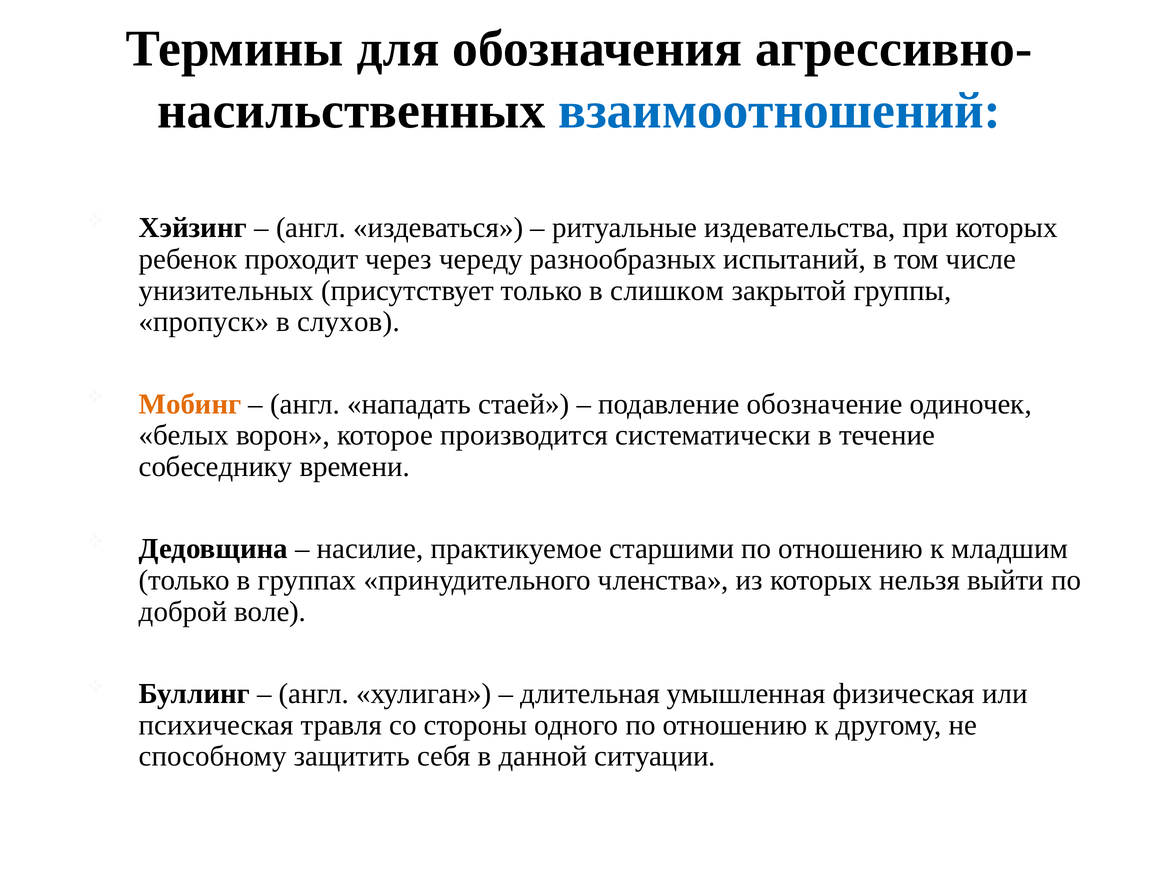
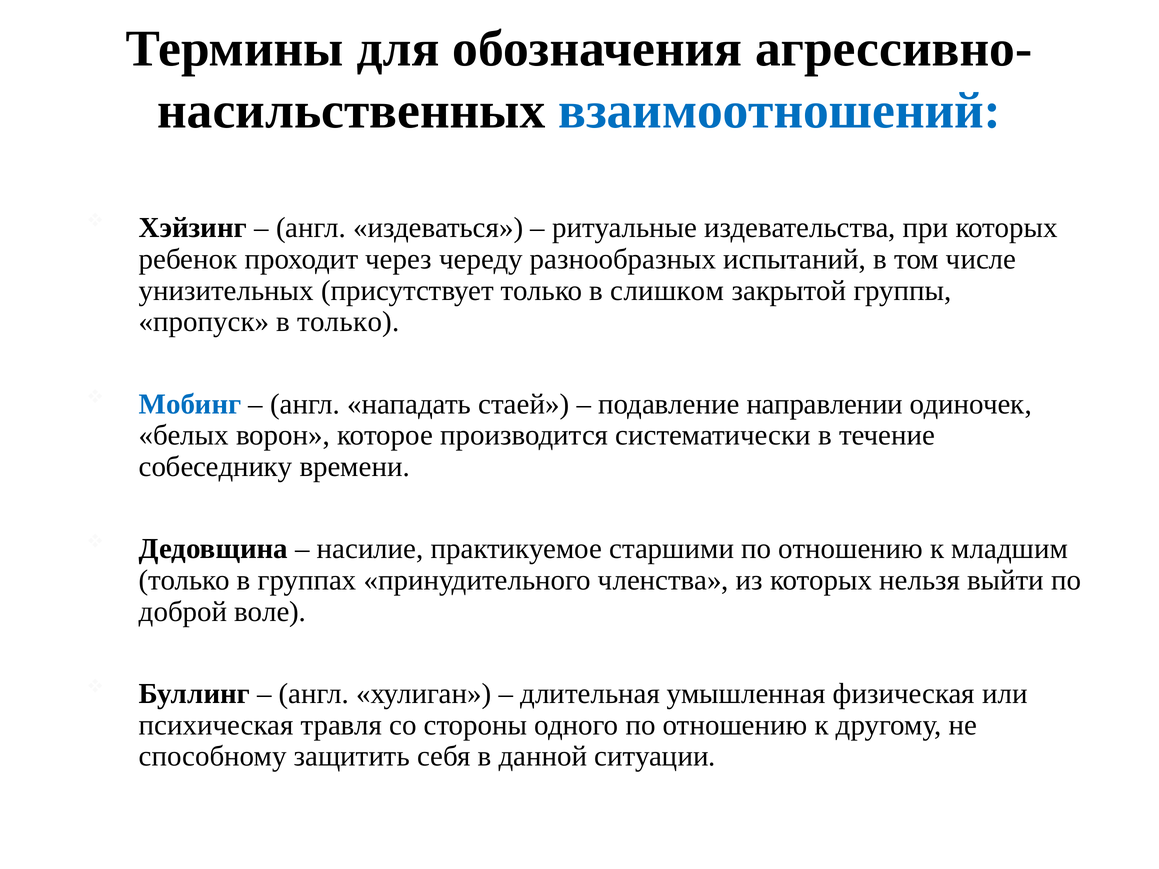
в слухов: слухов -> только
Мобинг colour: orange -> blue
обозначение: обозначение -> направлении
